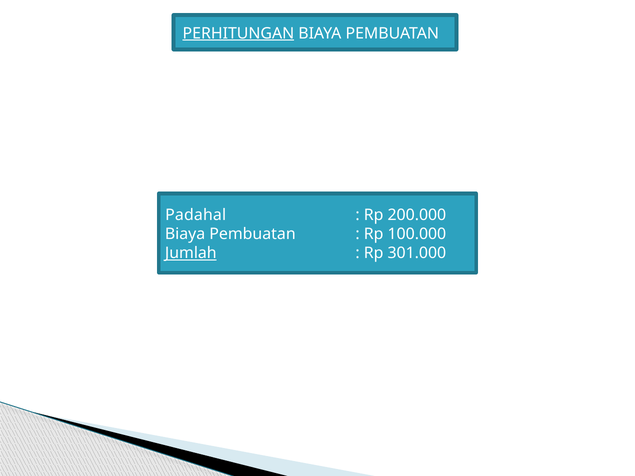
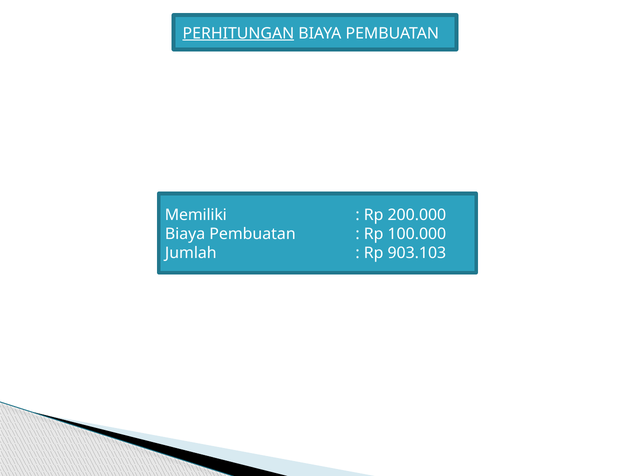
Padahal: Padahal -> Memiliki
Jumlah underline: present -> none
301.000: 301.000 -> 903.103
